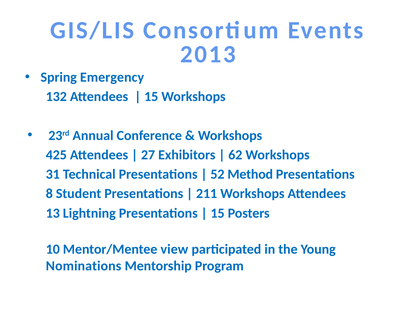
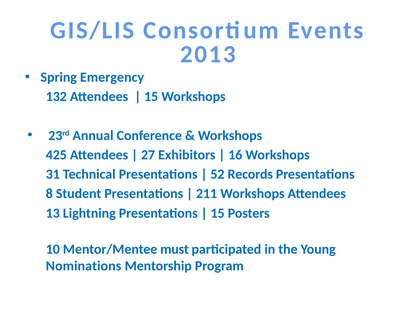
62: 62 -> 16
Method: Method -> Records
view: view -> must
